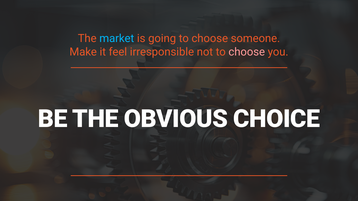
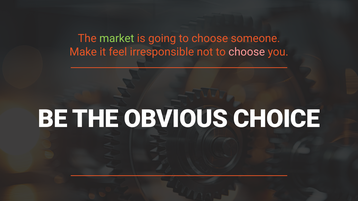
market colour: light blue -> light green
